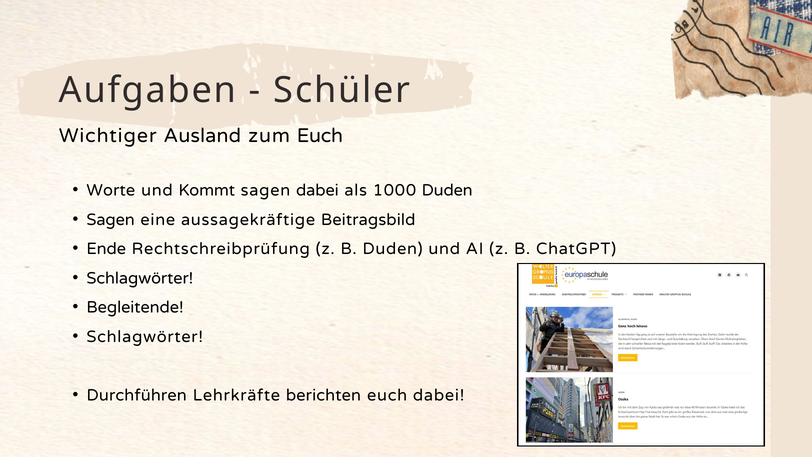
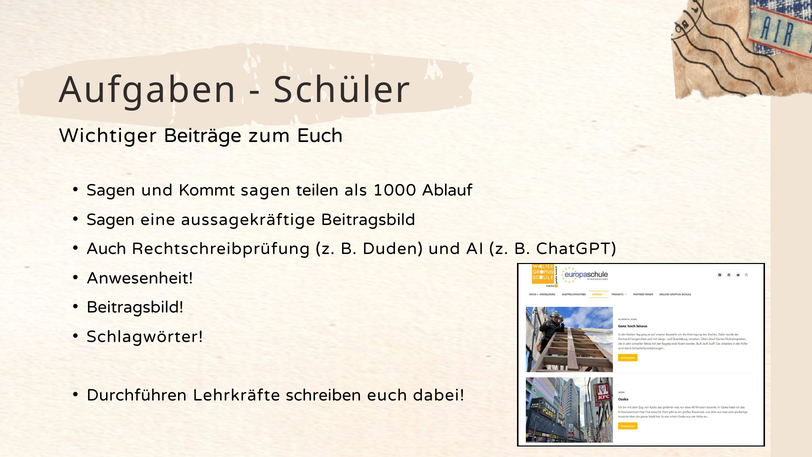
Ausland: Ausland -> Beiträge
Worte at (111, 190): Worte -> Sagen
sagen dabei: dabei -> teilen
1000 Duden: Duden -> Ablauf
Ende: Ende -> Auch
Schlagwörter at (140, 278): Schlagwörter -> Anwesenheit
Begleitende at (135, 307): Begleitende -> Beitragsbild
berichten: berichten -> schreiben
